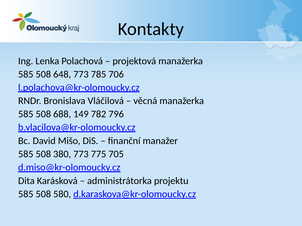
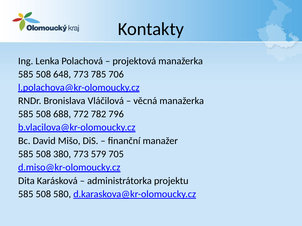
149: 149 -> 772
775: 775 -> 579
